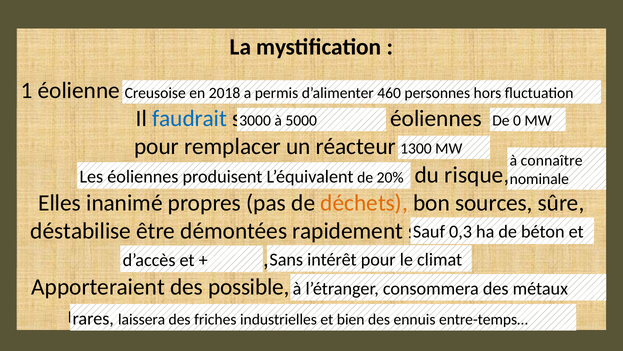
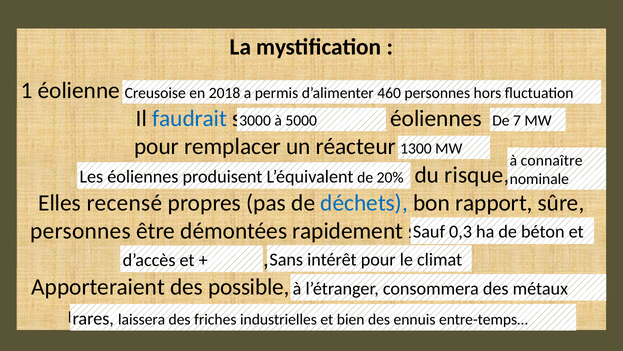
0: 0 -> 7
inanimé: inanimé -> recensé
déchets colour: orange -> blue
sources: sources -> rapport
déstabilise at (81, 231): déstabilise -> personnes
